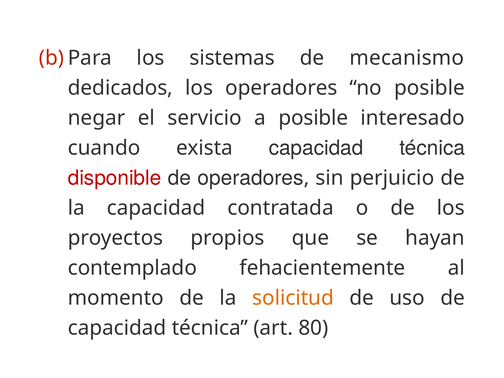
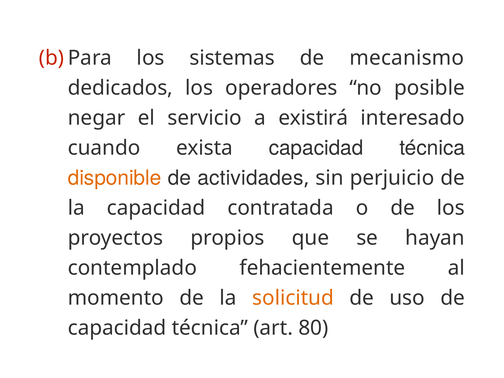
a posible: posible -> existirá
disponible colour: red -> orange
de operadores: operadores -> actividades
